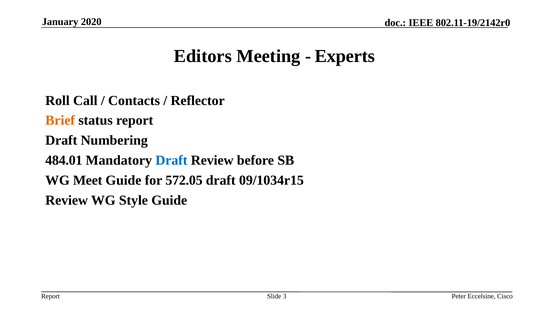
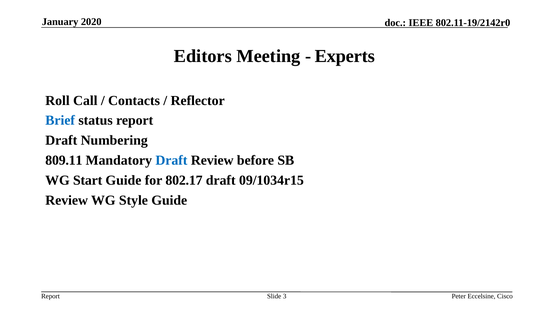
Brief colour: orange -> blue
484.01: 484.01 -> 809.11
Meet: Meet -> Start
572.05: 572.05 -> 802.17
